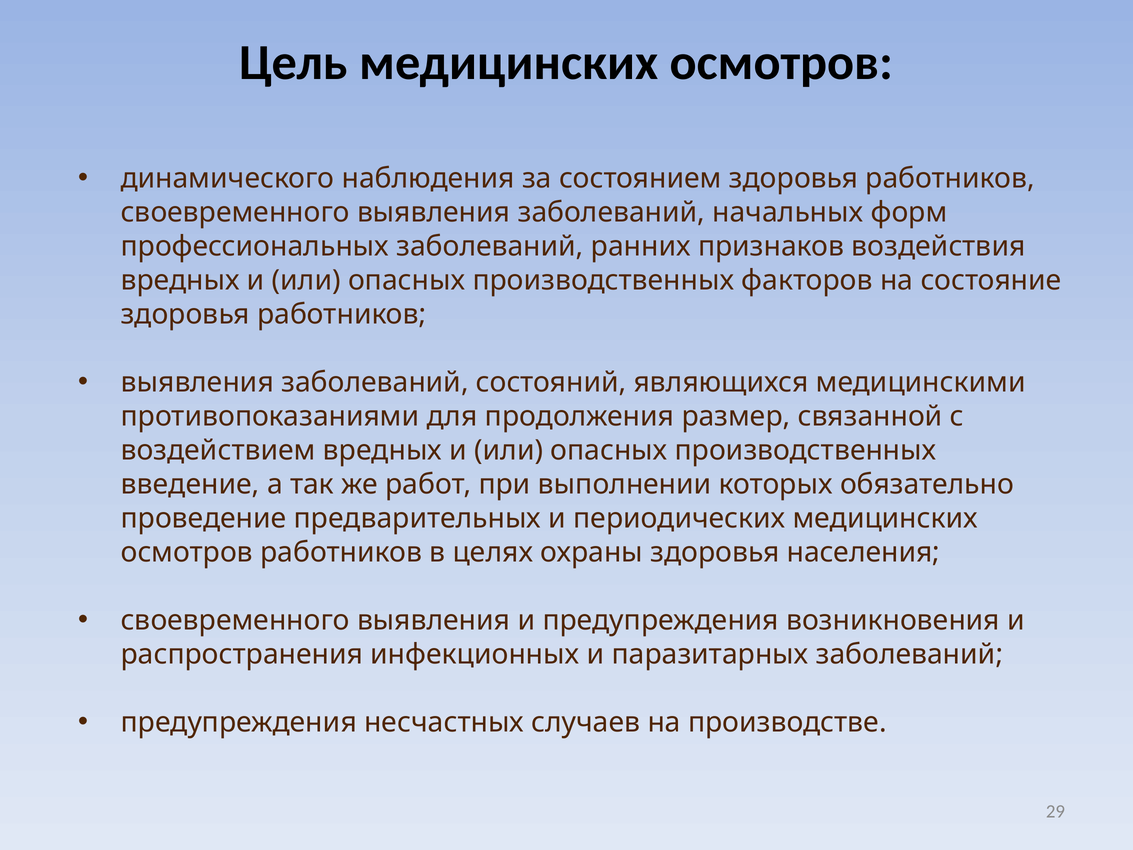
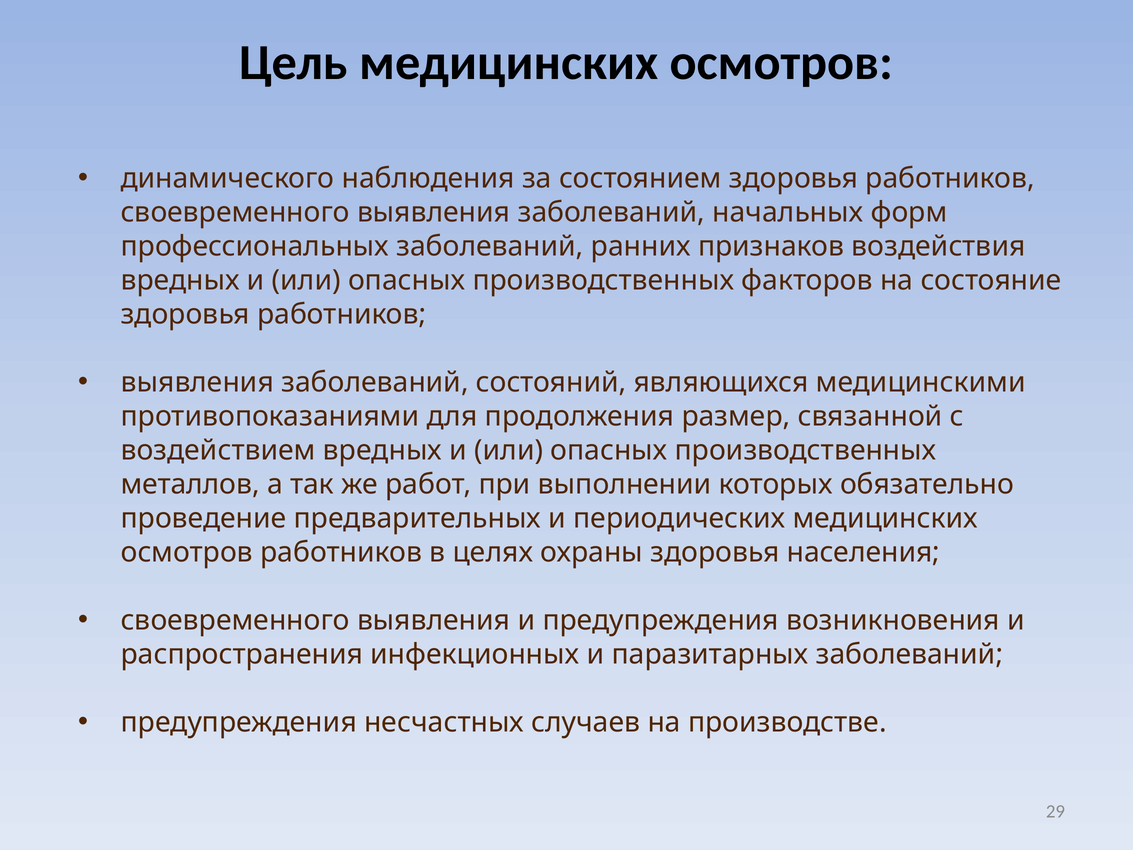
введение: введение -> металлов
